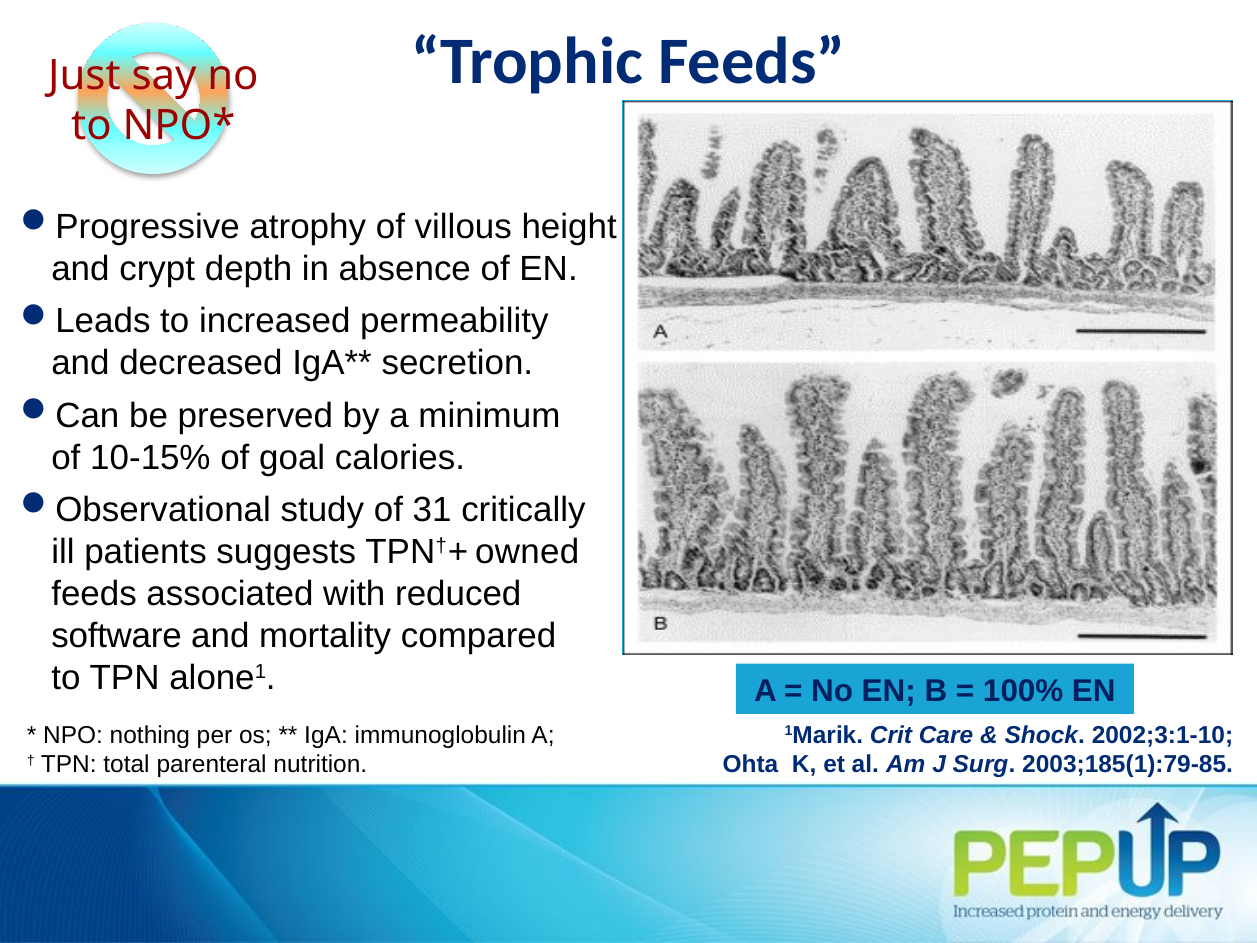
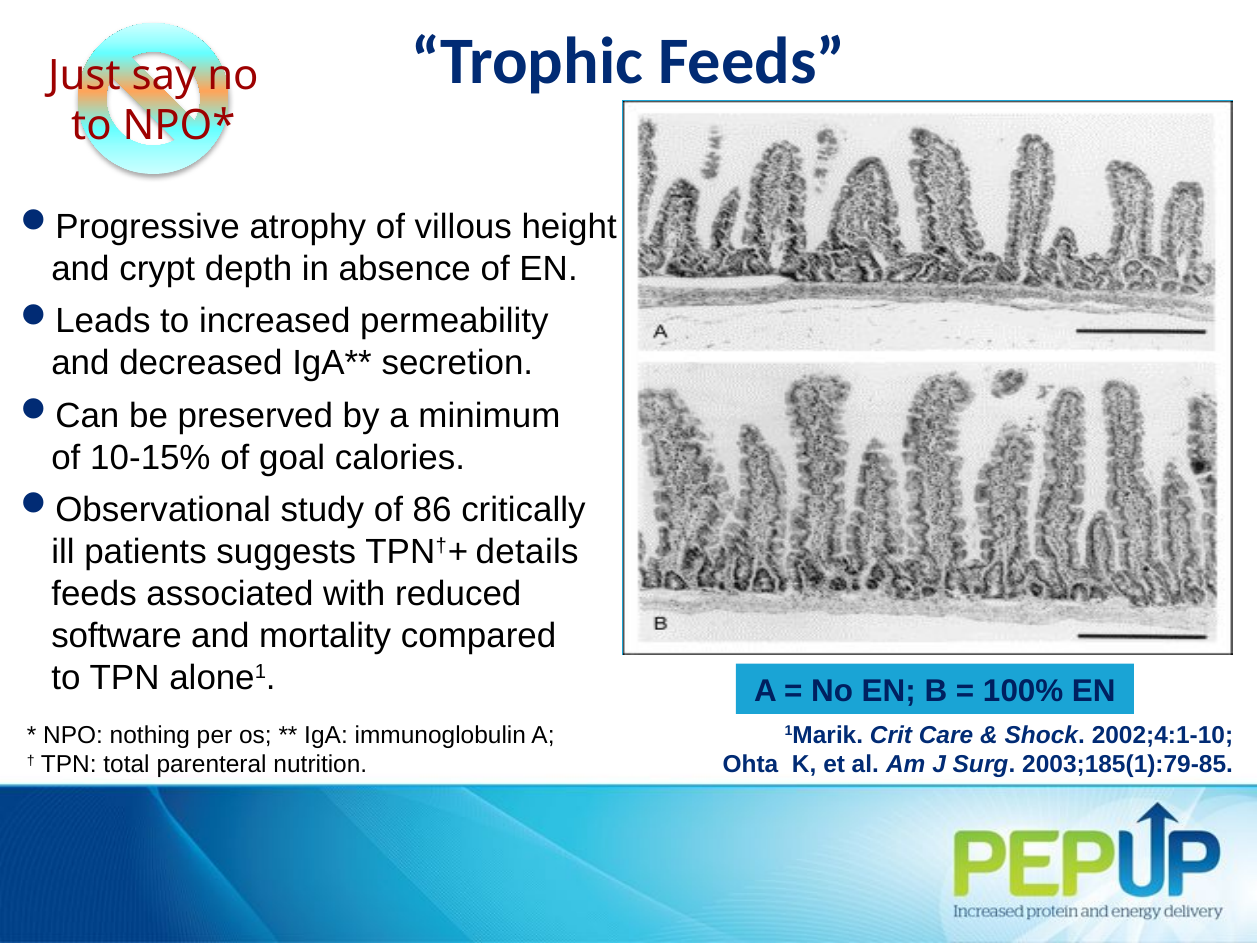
31: 31 -> 86
owned: owned -> details
2002;3:1-10: 2002;3:1-10 -> 2002;4:1-10
